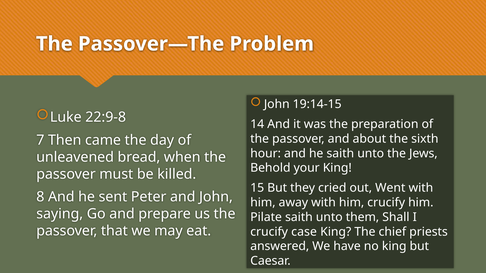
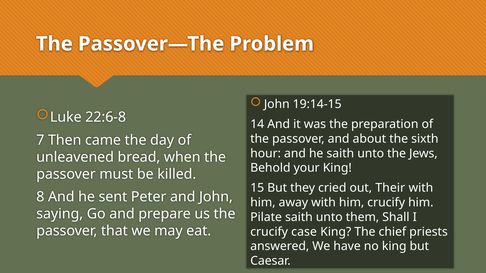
22:9-8: 22:9-8 -> 22:6-8
Went: Went -> Their
